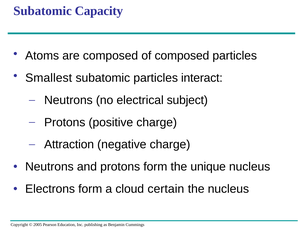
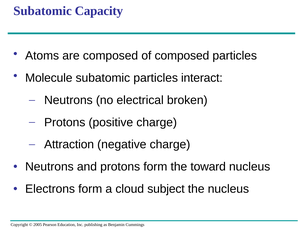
Smallest: Smallest -> Molecule
subject: subject -> broken
unique: unique -> toward
certain: certain -> subject
